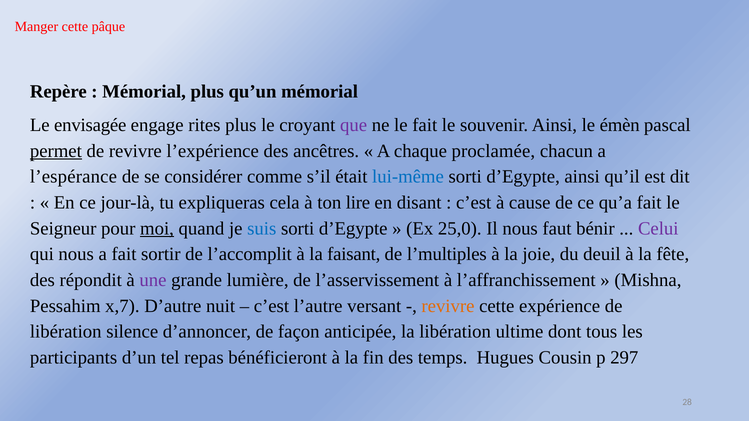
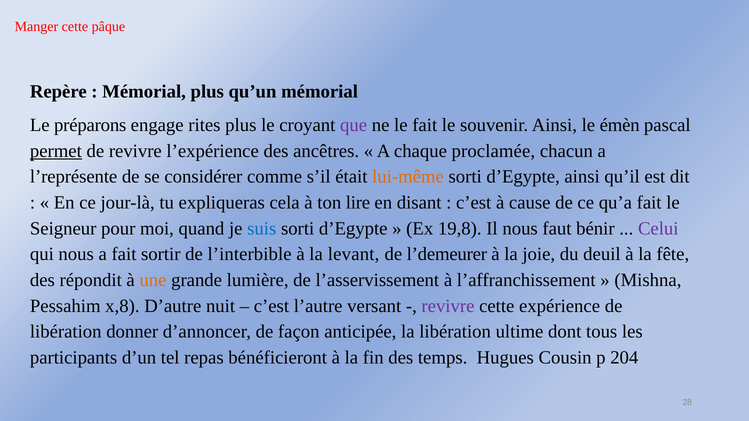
envisagée: envisagée -> préparons
l’espérance: l’espérance -> l’représente
lui-même colour: blue -> orange
moi underline: present -> none
25,0: 25,0 -> 19,8
l’accomplit: l’accomplit -> l’interbible
faisant: faisant -> levant
l’multiples: l’multiples -> l’demeurer
une colour: purple -> orange
x,7: x,7 -> x,8
revivre at (448, 306) colour: orange -> purple
silence: silence -> donner
297: 297 -> 204
